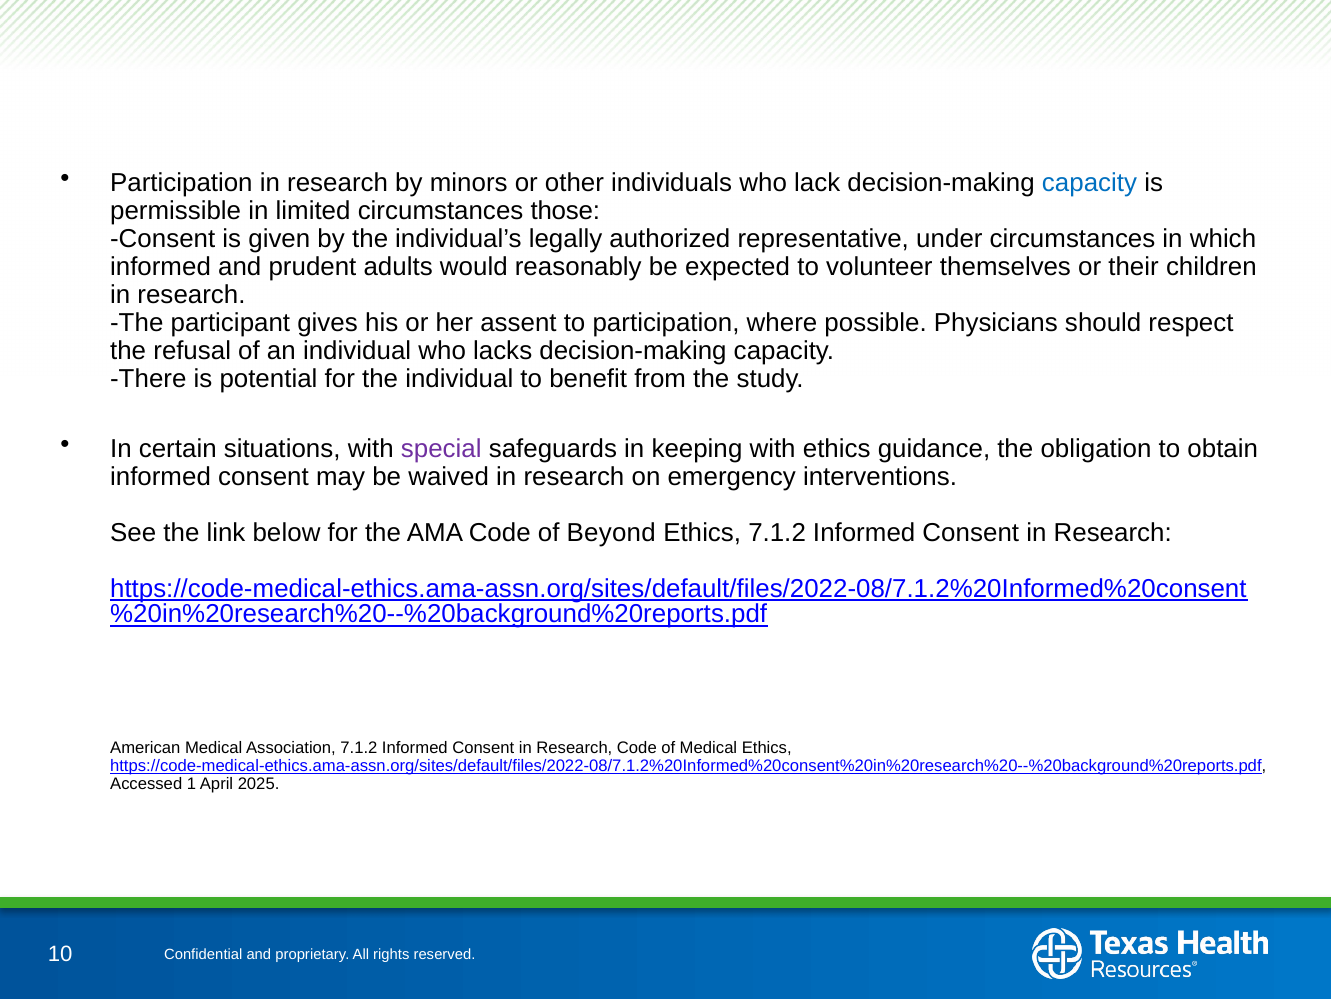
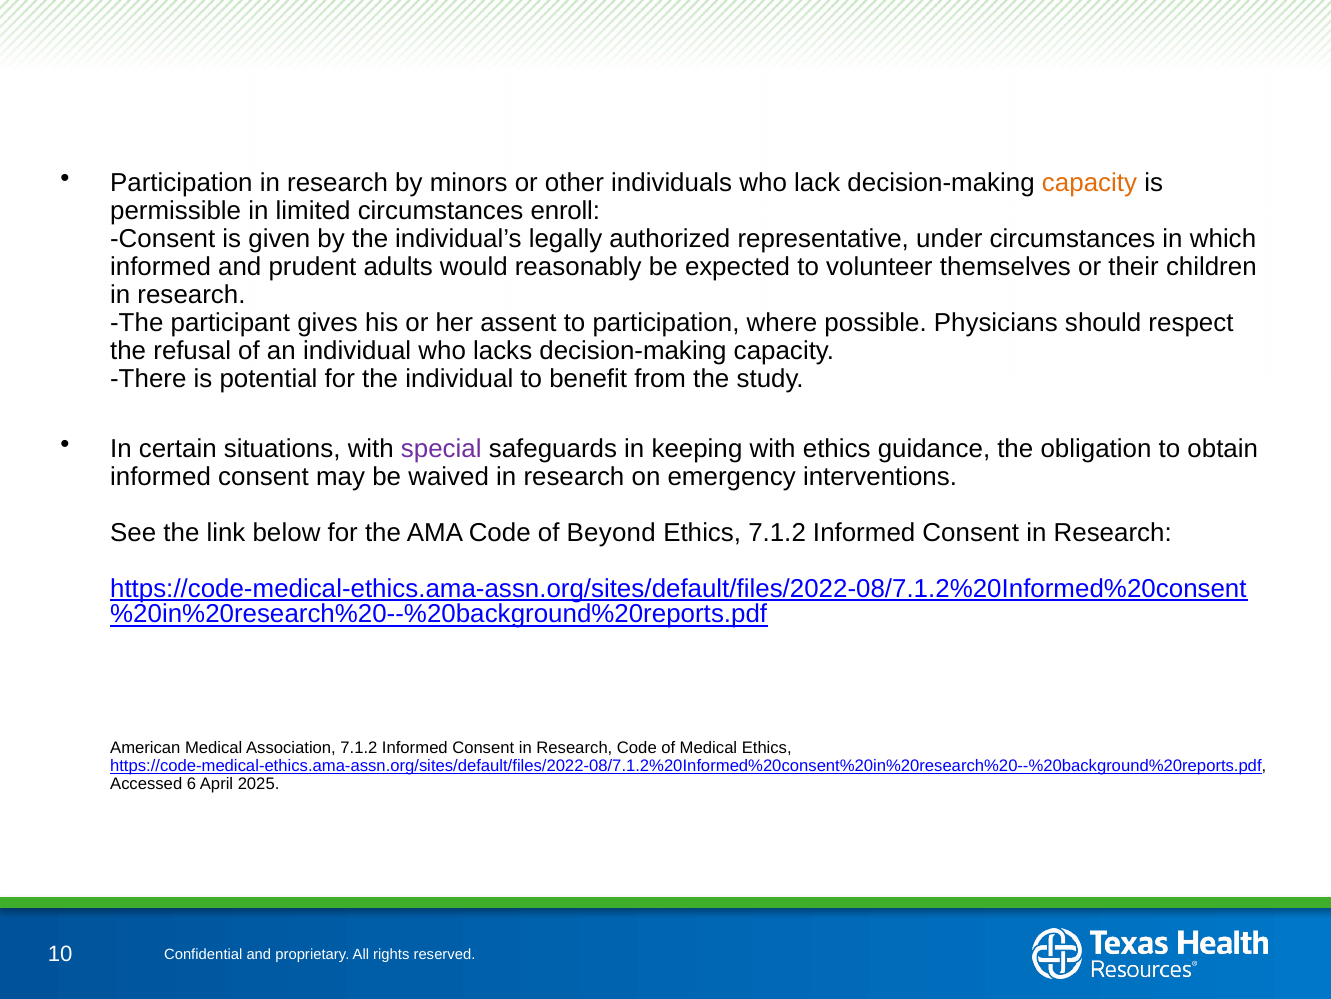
capacity at (1090, 183) colour: blue -> orange
those: those -> enroll
1: 1 -> 6
